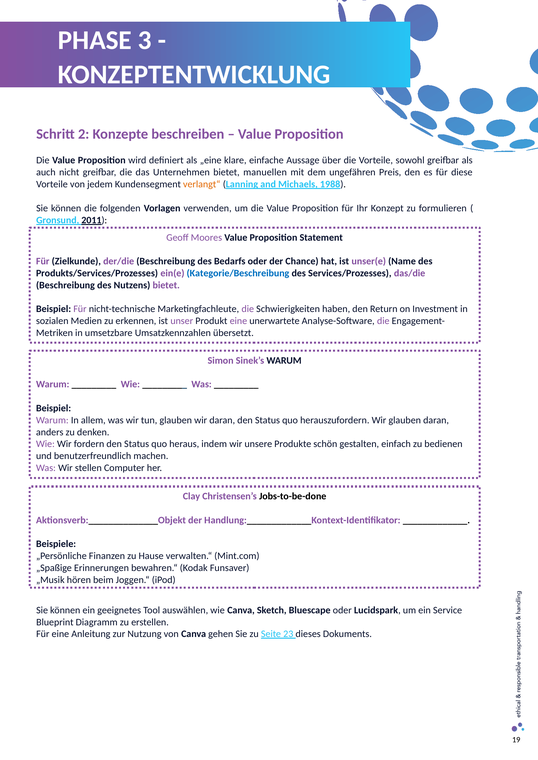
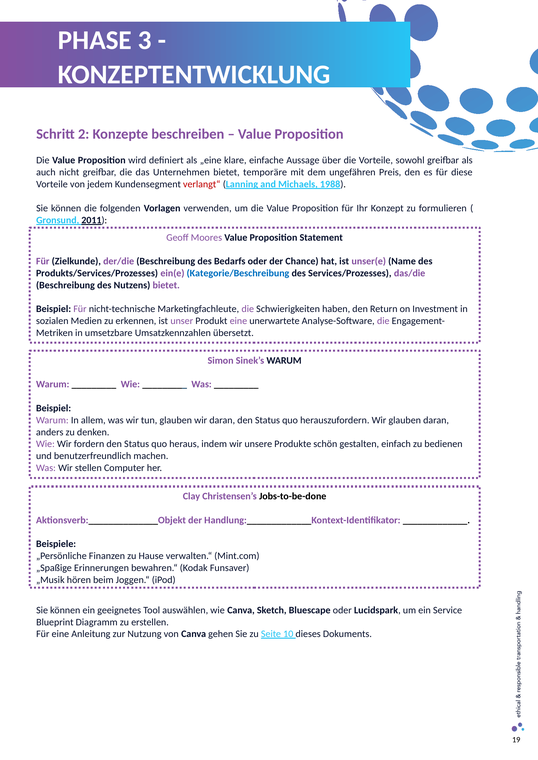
manuellen: manuellen -> temporäre
verlangt“ colour: orange -> red
23: 23 -> 10
